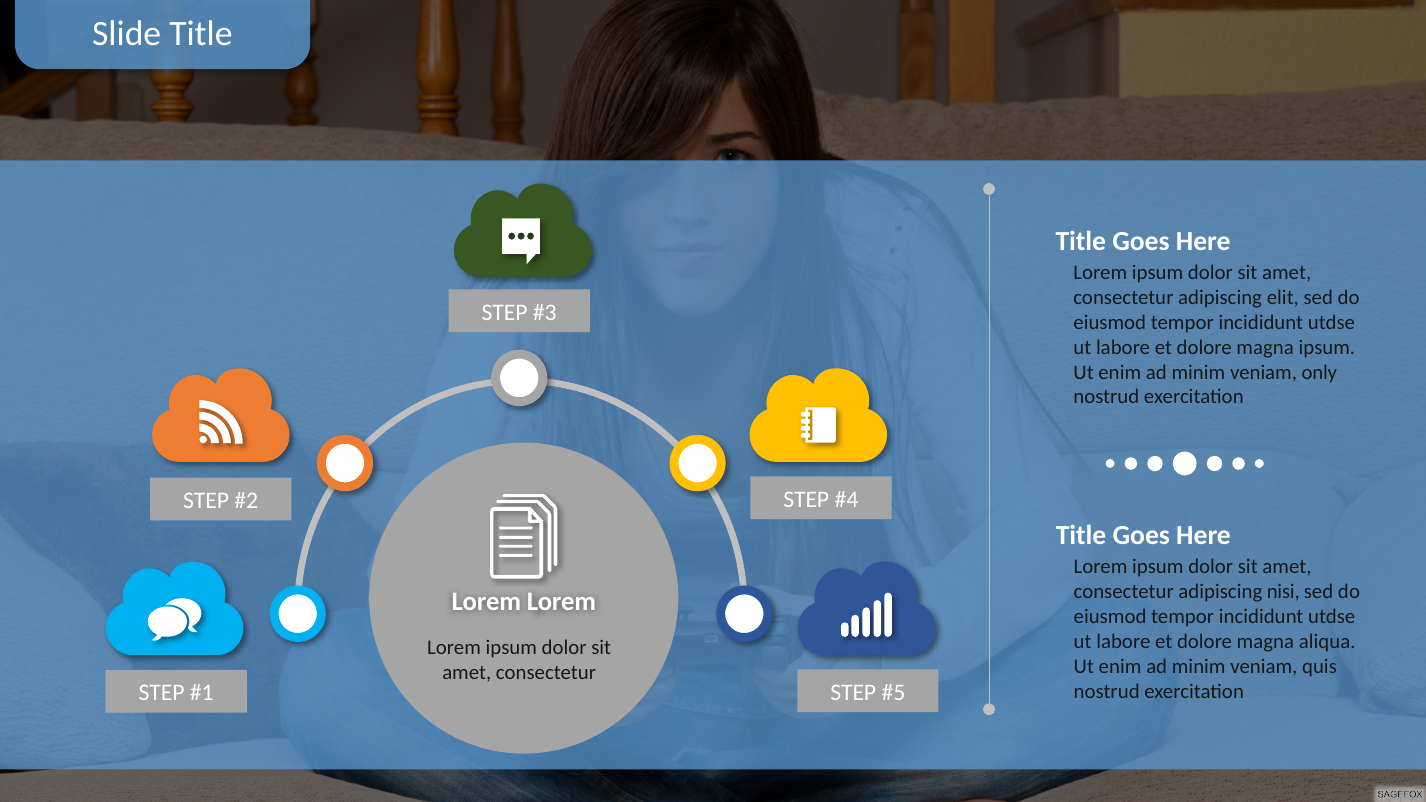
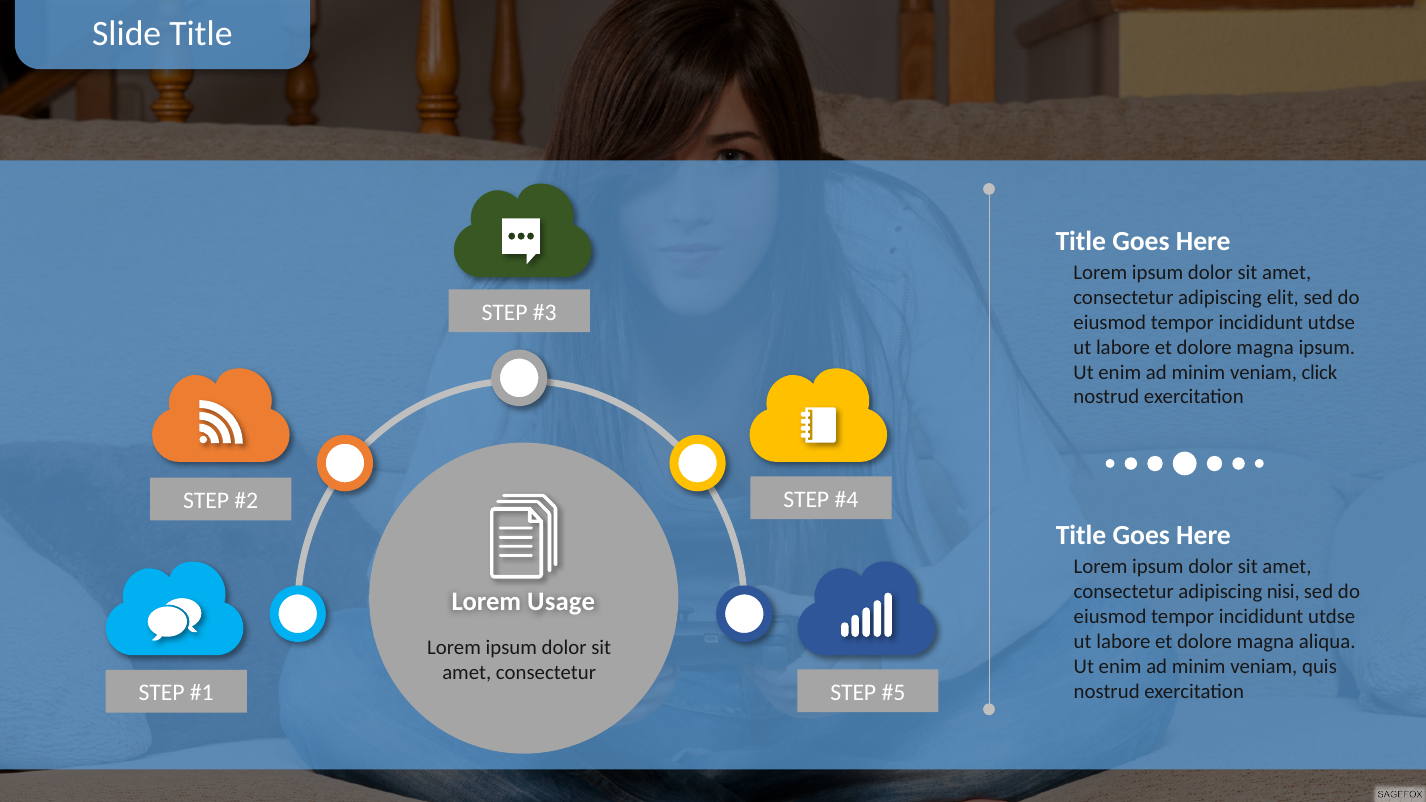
only: only -> click
Lorem Lorem: Lorem -> Usage
